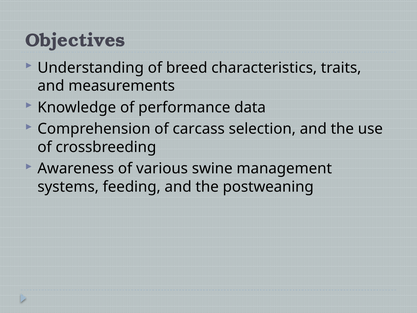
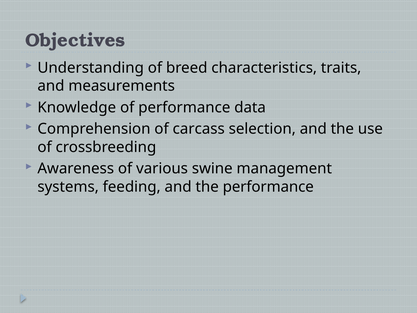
the postweaning: postweaning -> performance
